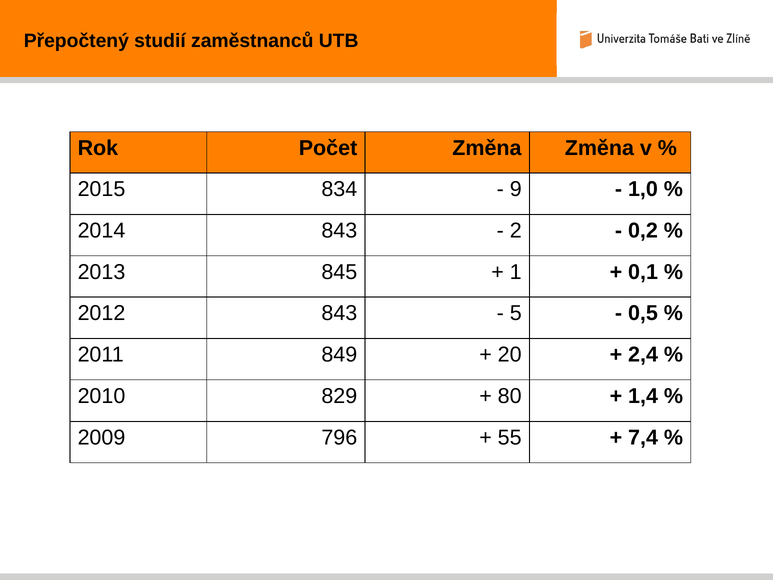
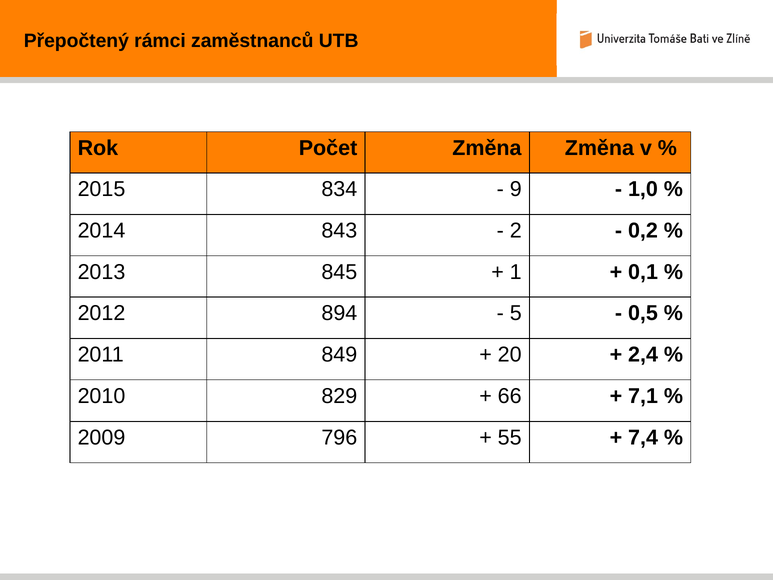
studií: studií -> rámci
2012 843: 843 -> 894
80: 80 -> 66
1,4: 1,4 -> 7,1
